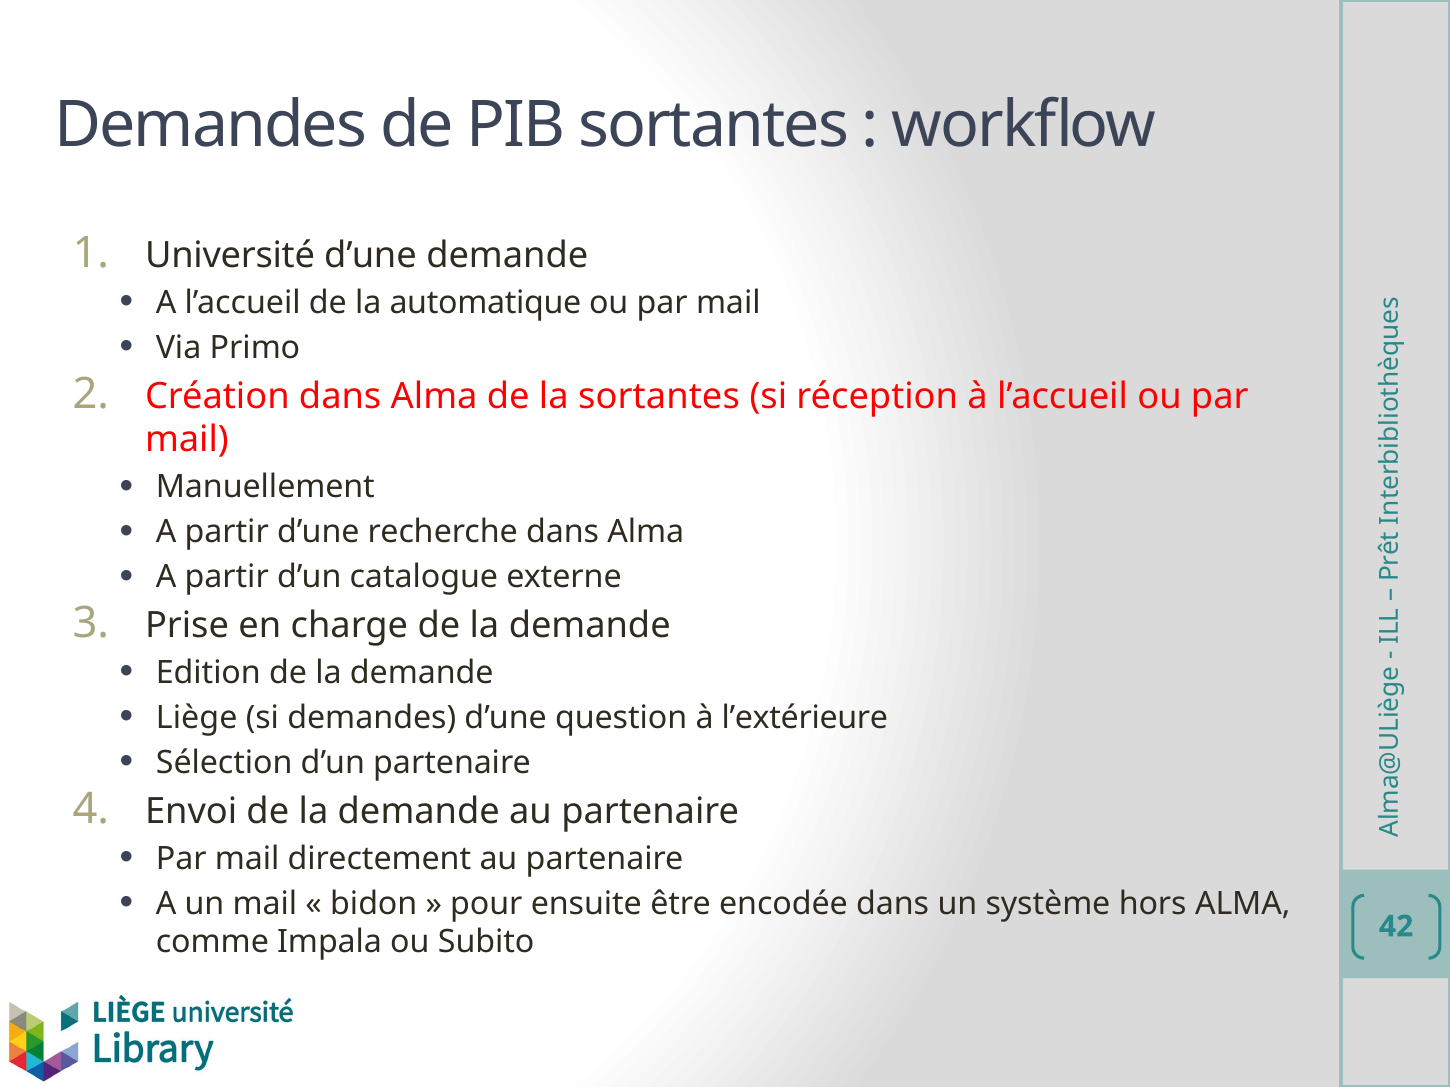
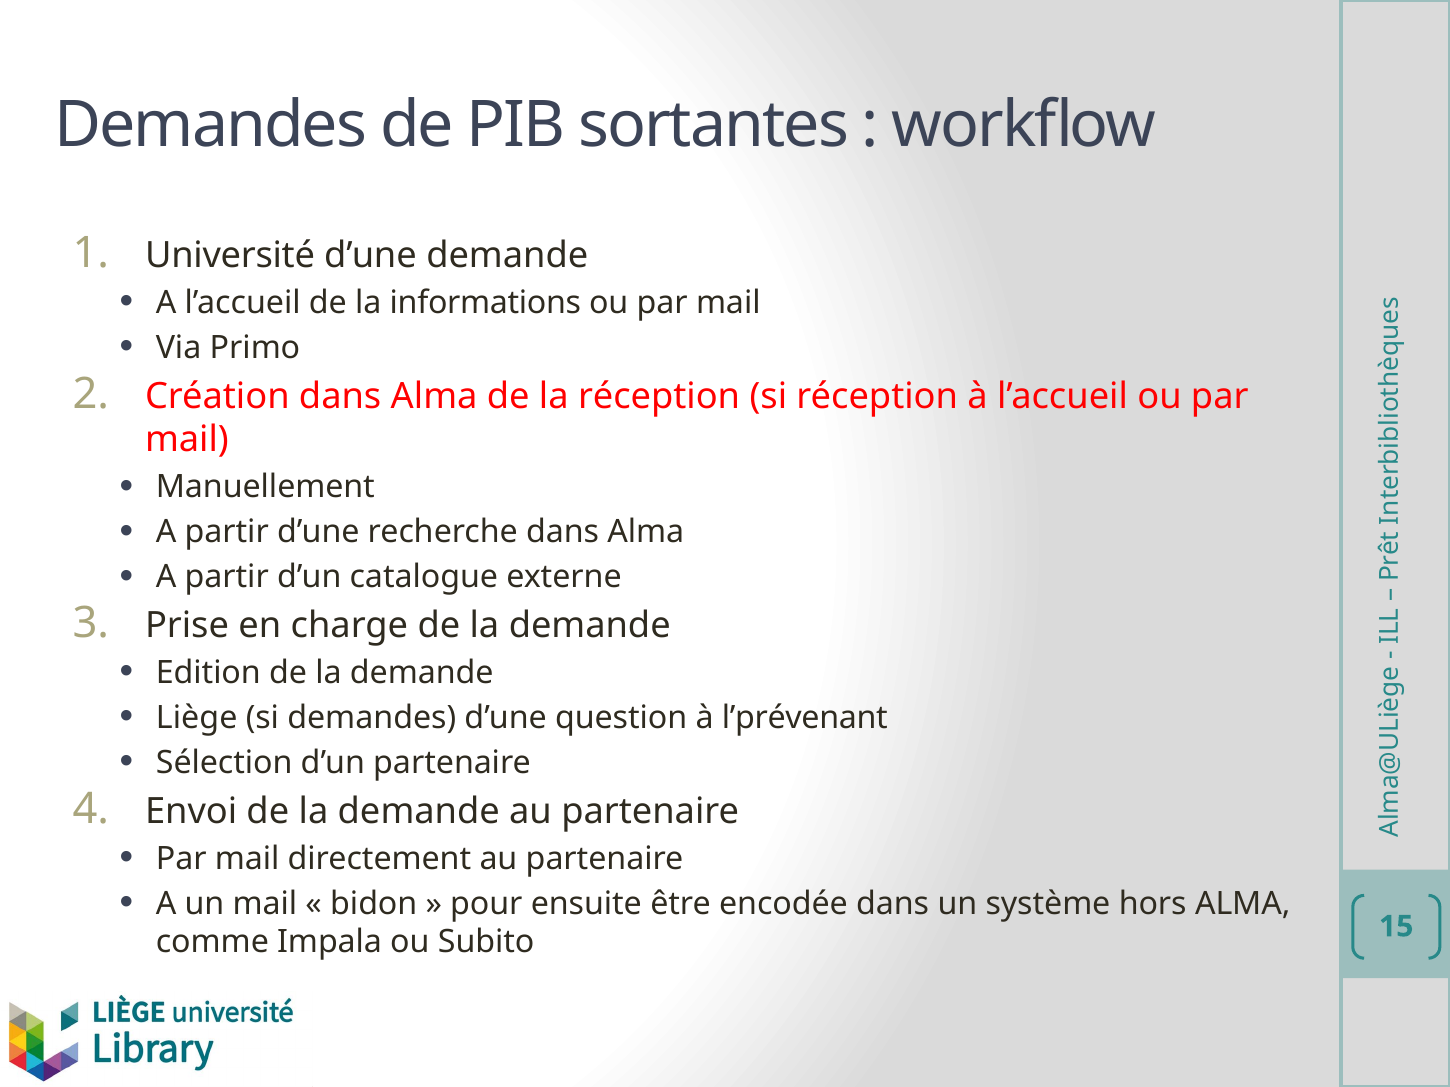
automatique: automatique -> informations
la sortantes: sortantes -> réception
l’extérieure: l’extérieure -> l’prévenant
42: 42 -> 15
